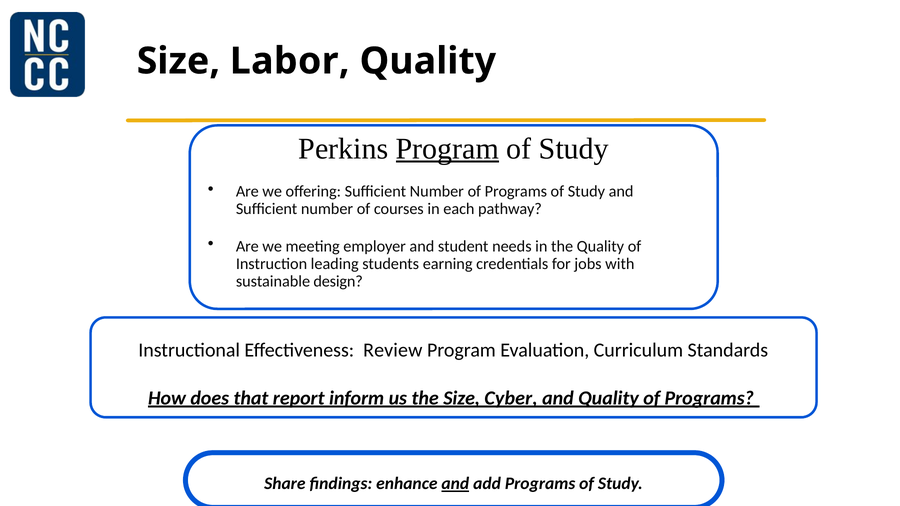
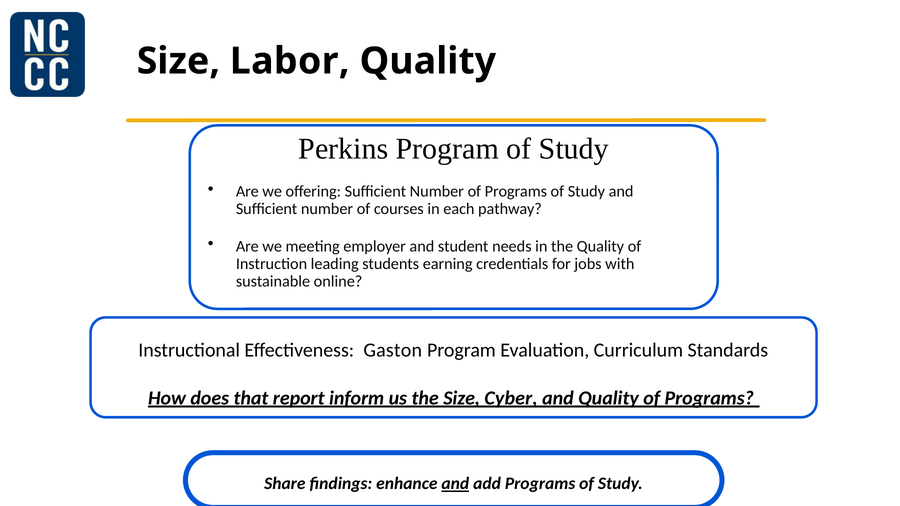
Program at (447, 149) underline: present -> none
design: design -> online
Review: Review -> Gaston
